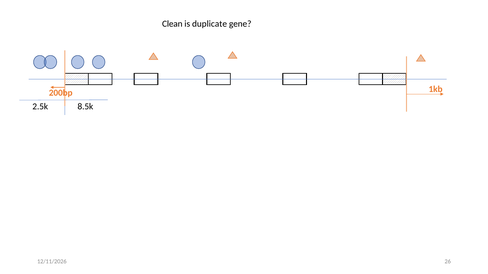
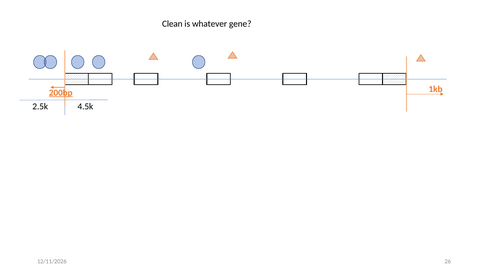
duplicate: duplicate -> whatever
200bp underline: none -> present
8.5k: 8.5k -> 4.5k
